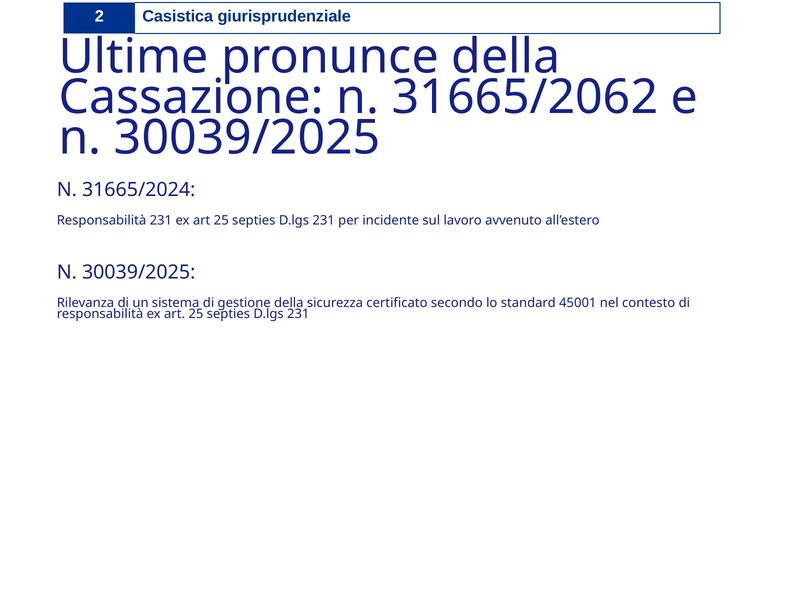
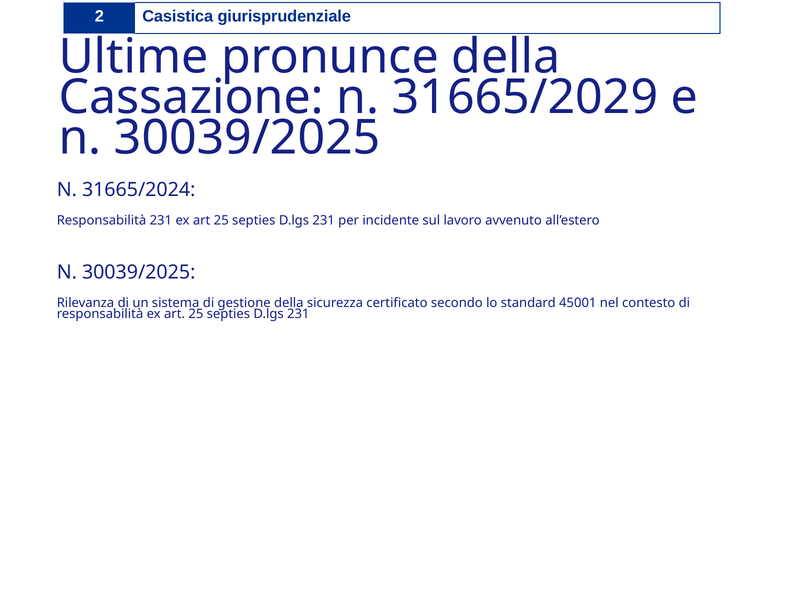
31665/2062: 31665/2062 -> 31665/2029
